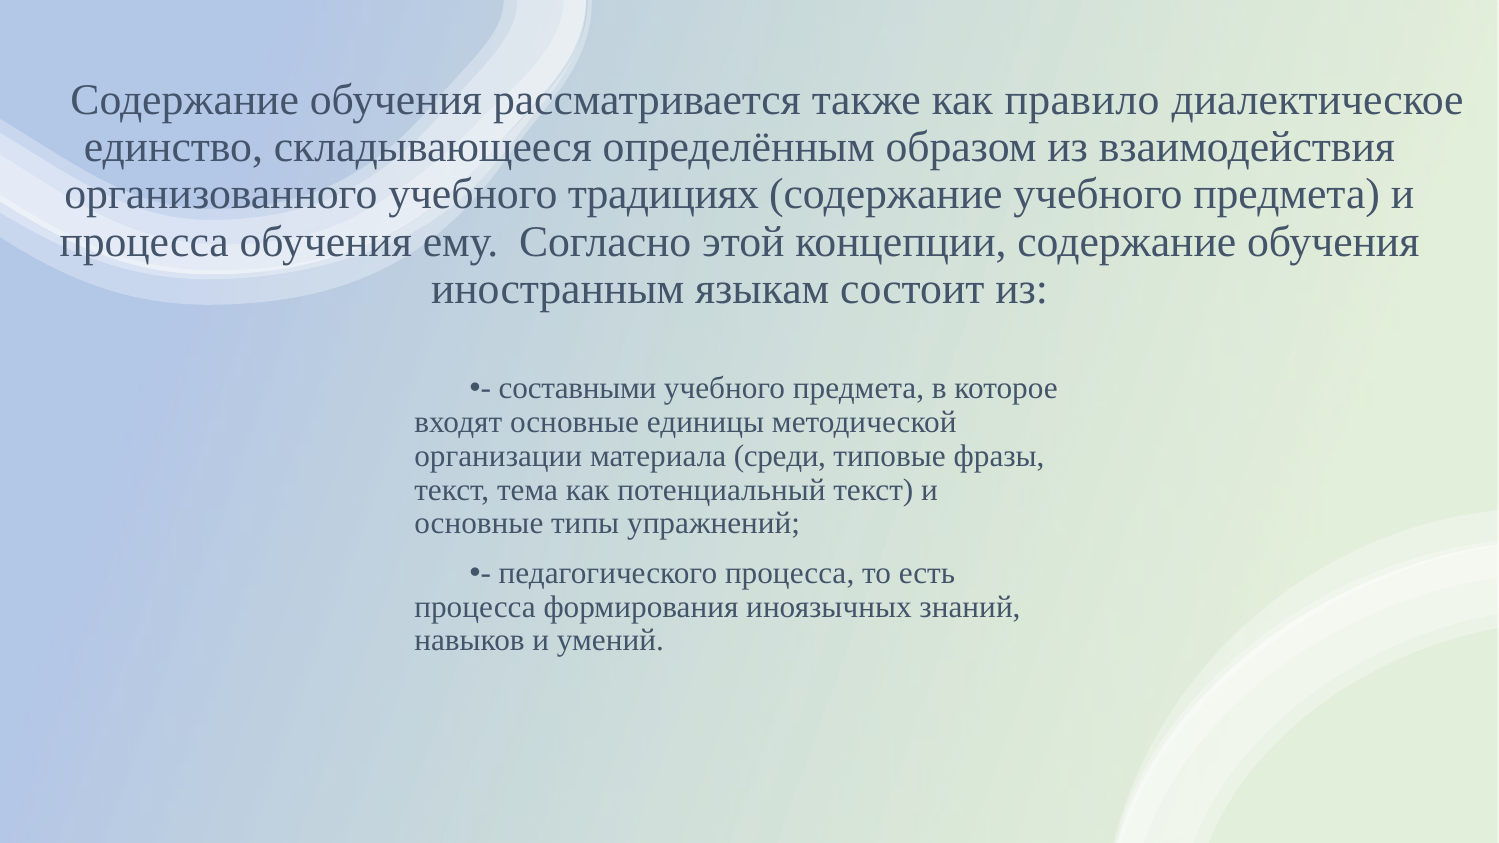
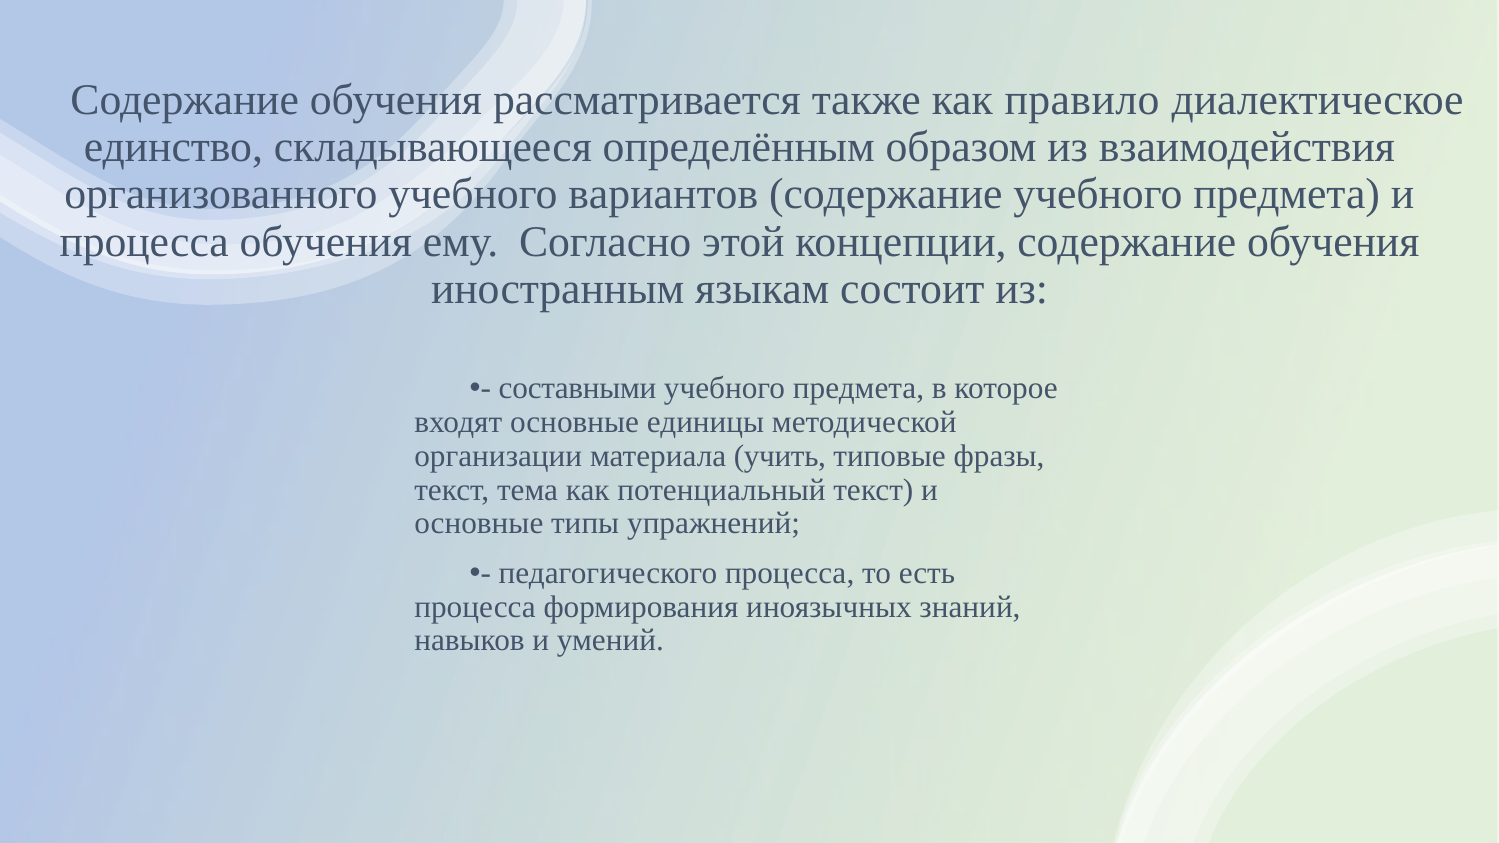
традициях: традициях -> вариантов
среди: среди -> учить
